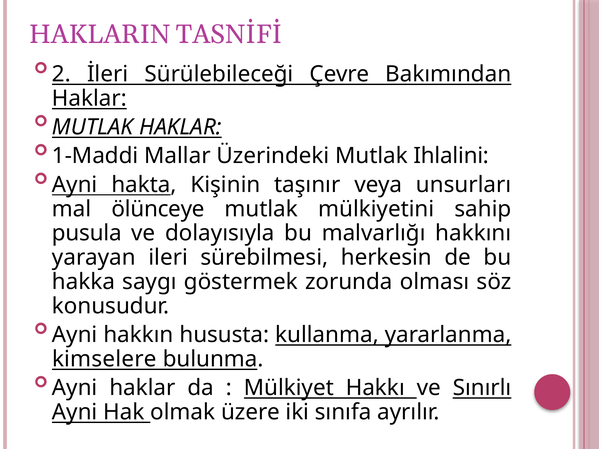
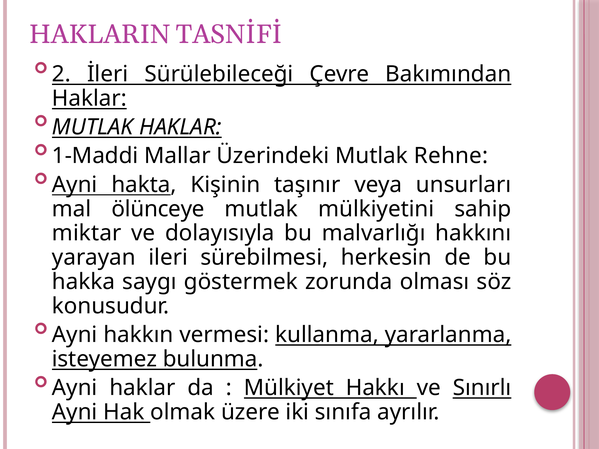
Ihlalini: Ihlalini -> Rehne
pusula: pusula -> miktar
hususta: hususta -> vermesi
kimselere: kimselere -> isteyemez
